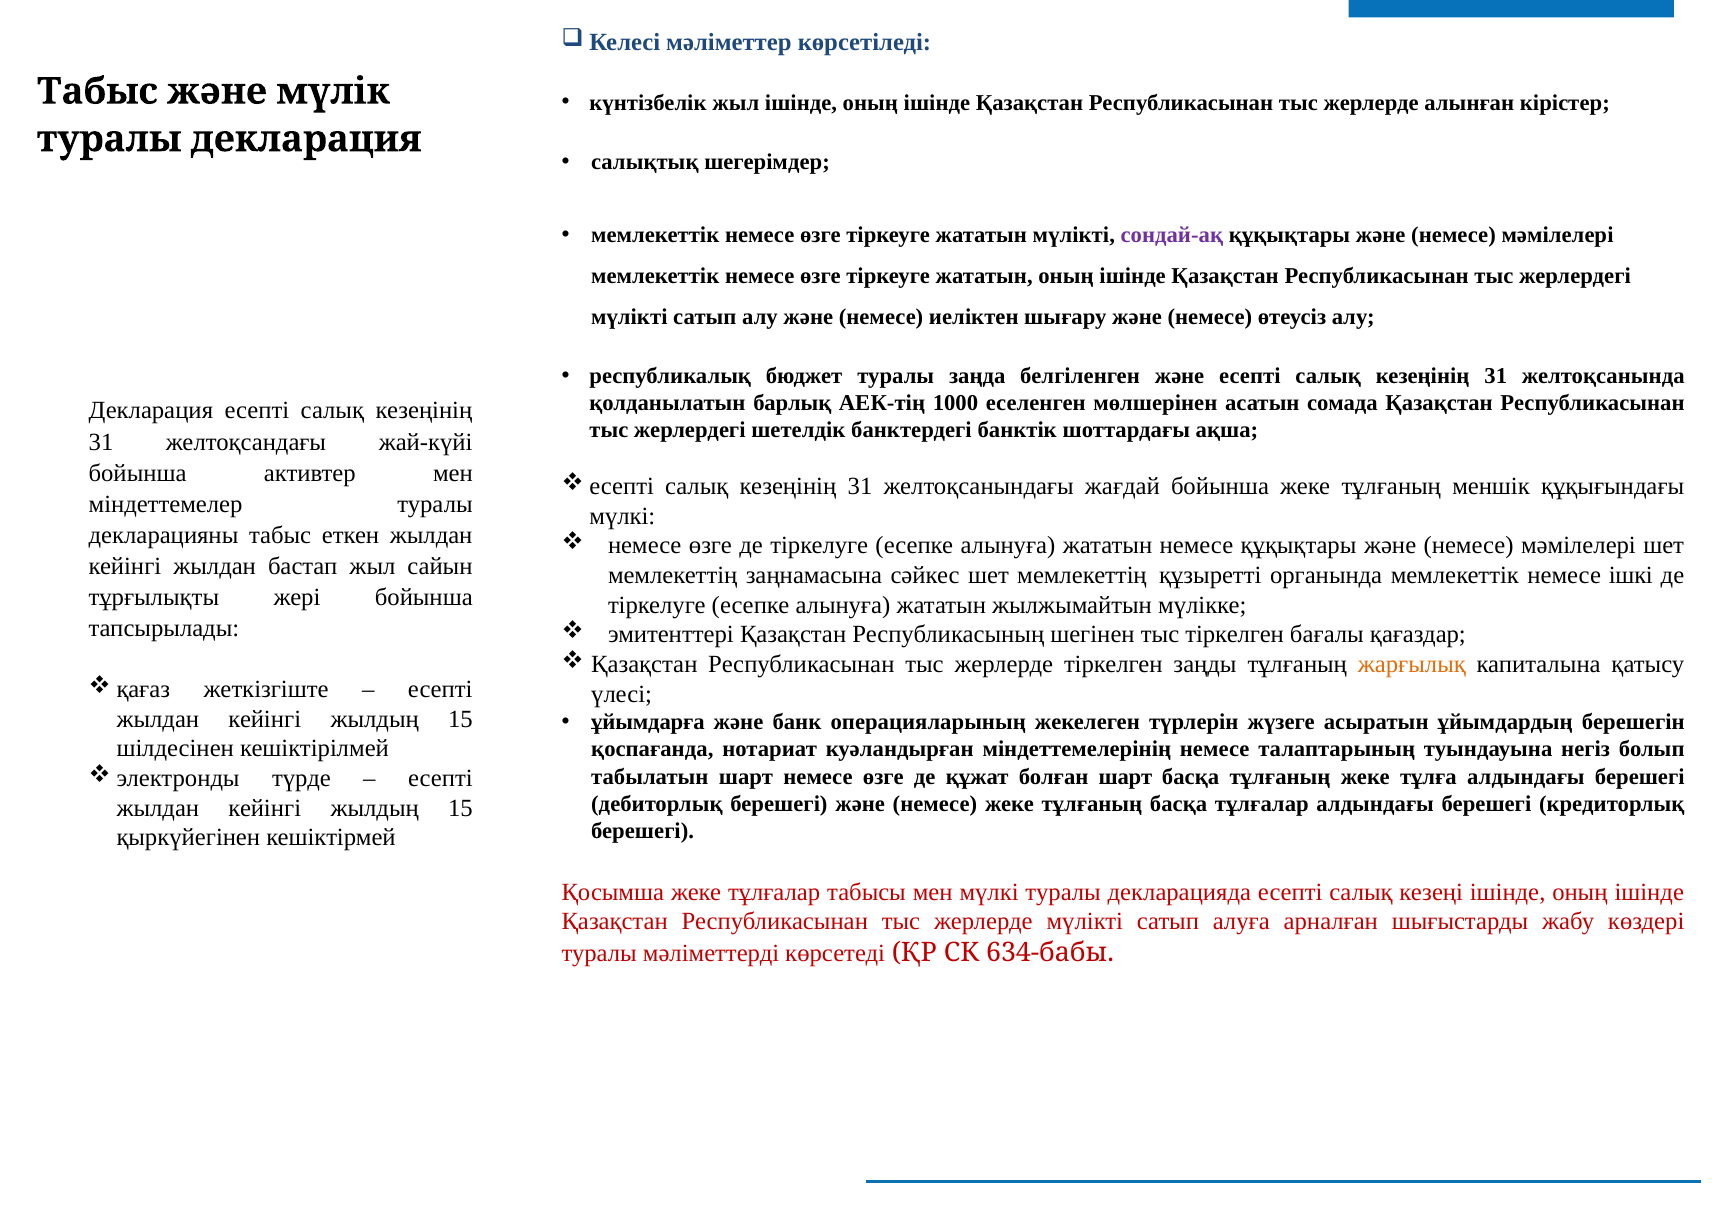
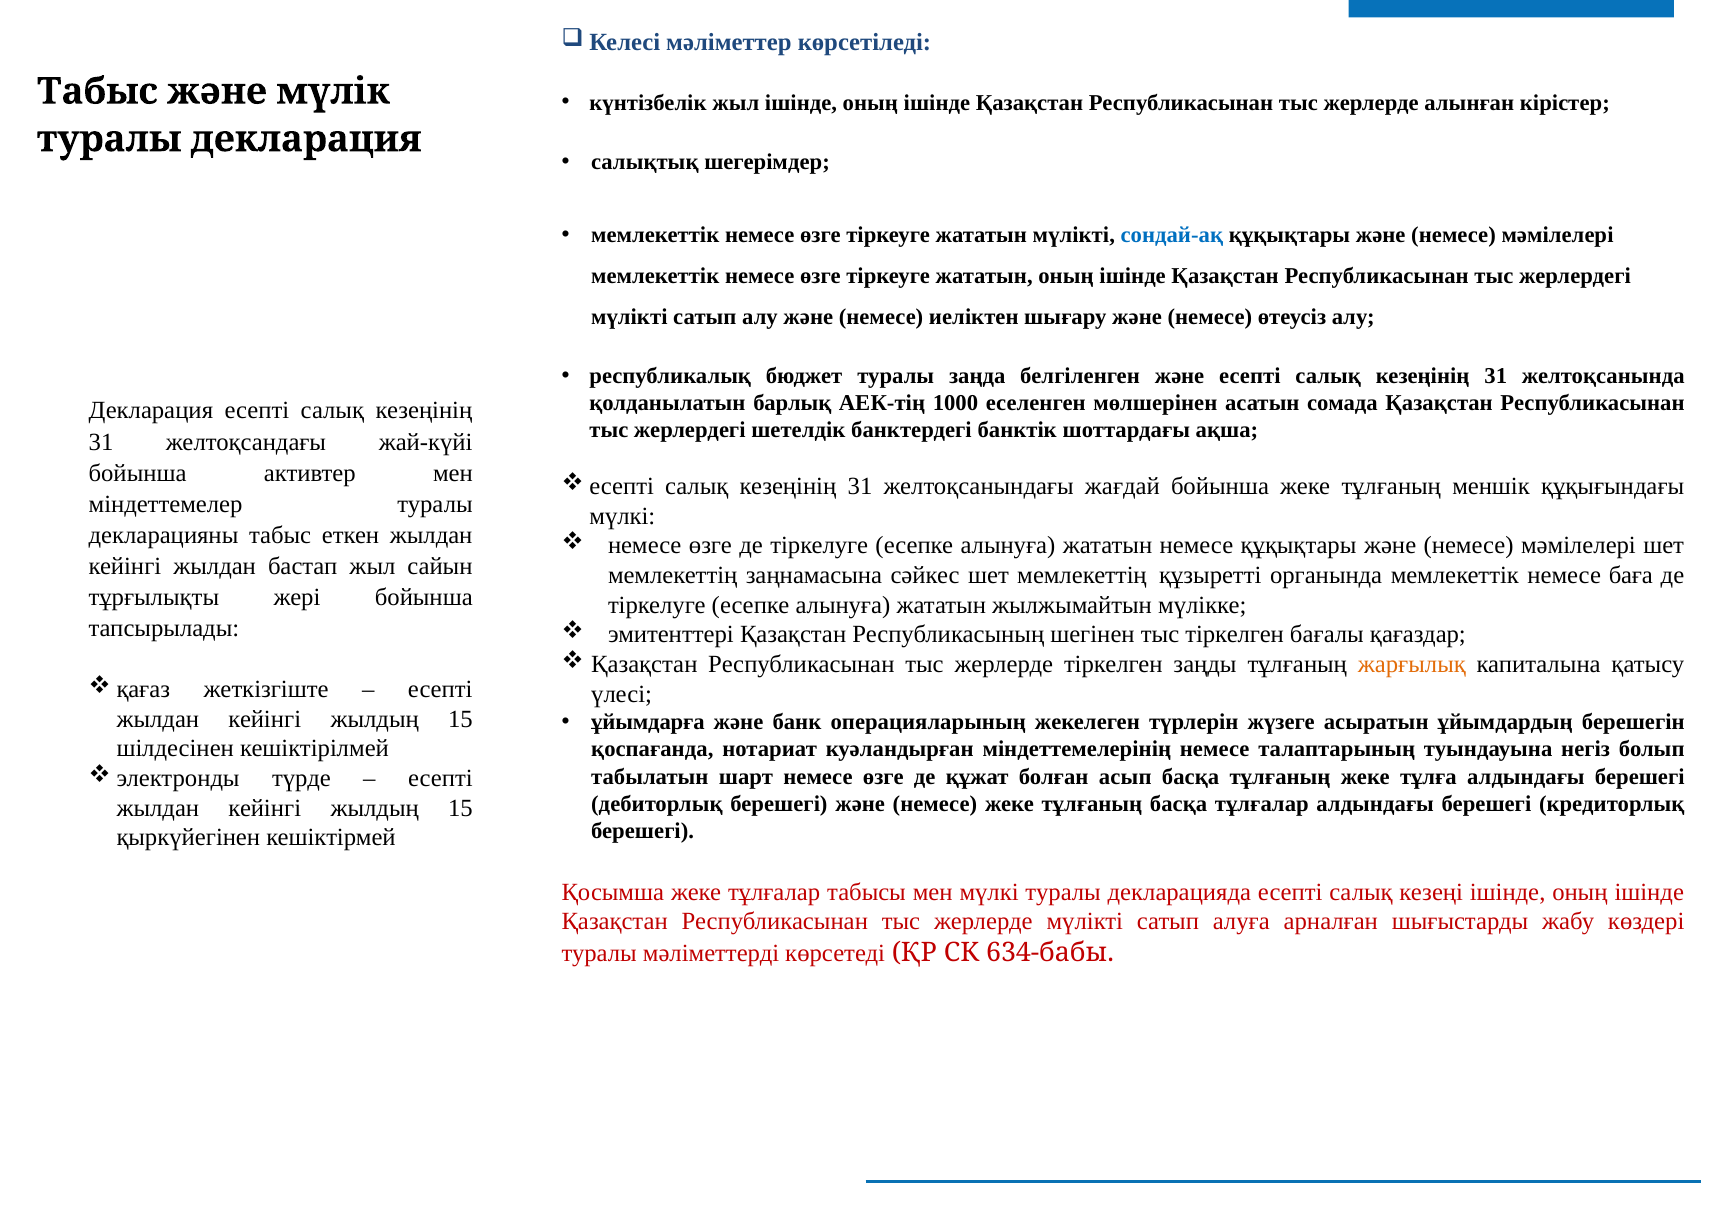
сондай-ақ colour: purple -> blue
ішкі: ішкі -> баға
болған шарт: шарт -> асып
